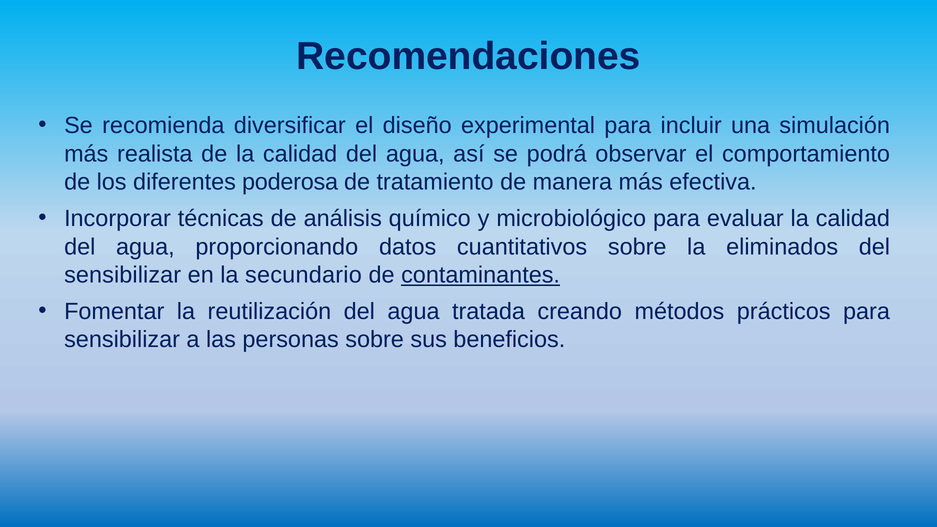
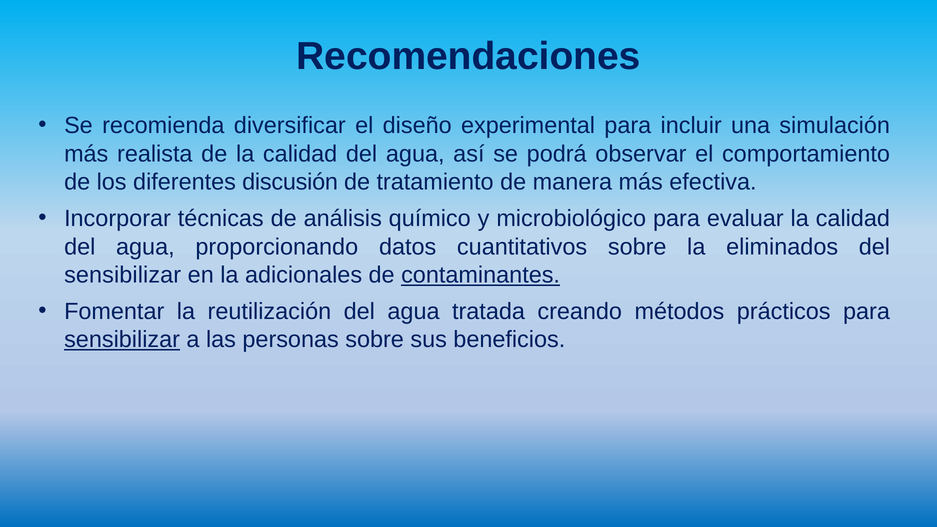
poderosa: poderosa -> discusión
secundario: secundario -> adicionales
sensibilizar at (122, 340) underline: none -> present
